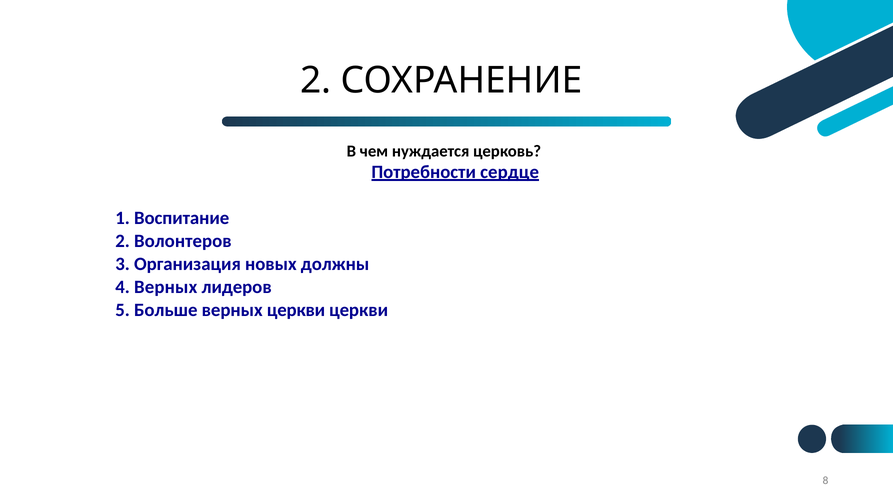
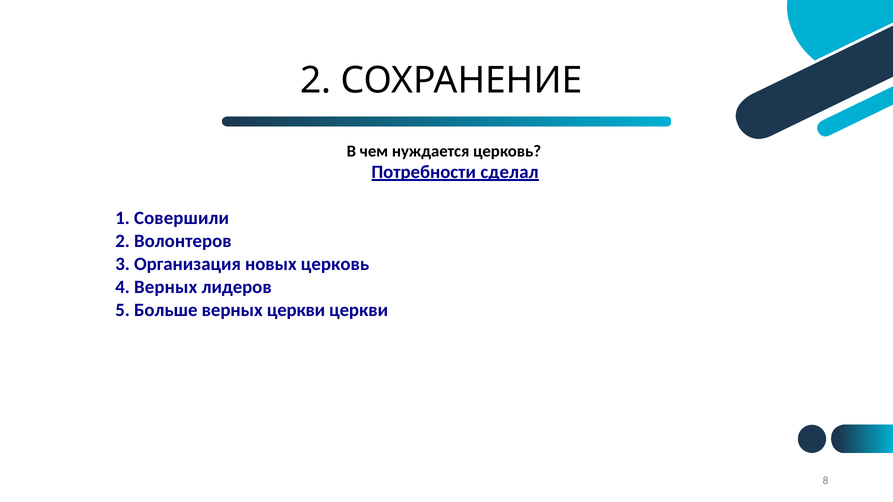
сердце: сердце -> сделал
Воспитание: Воспитание -> Совершили
новых должны: должны -> церковь
